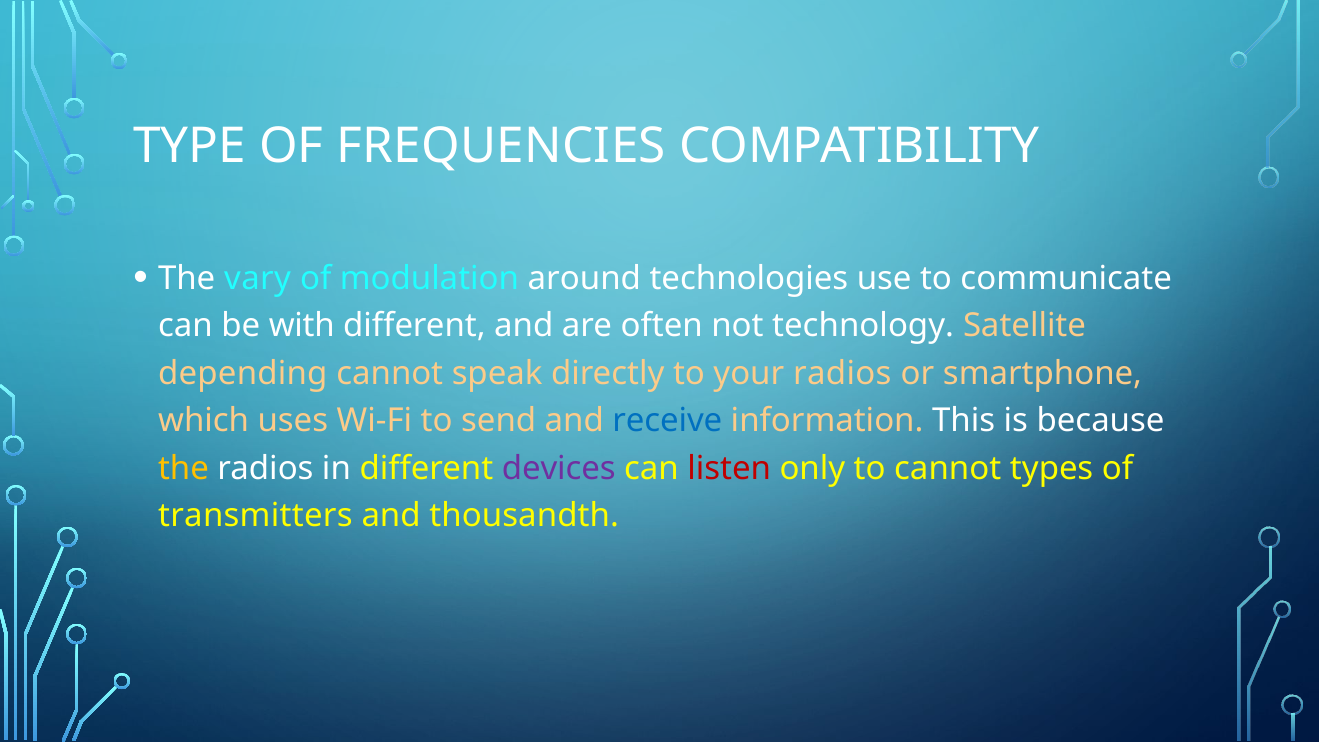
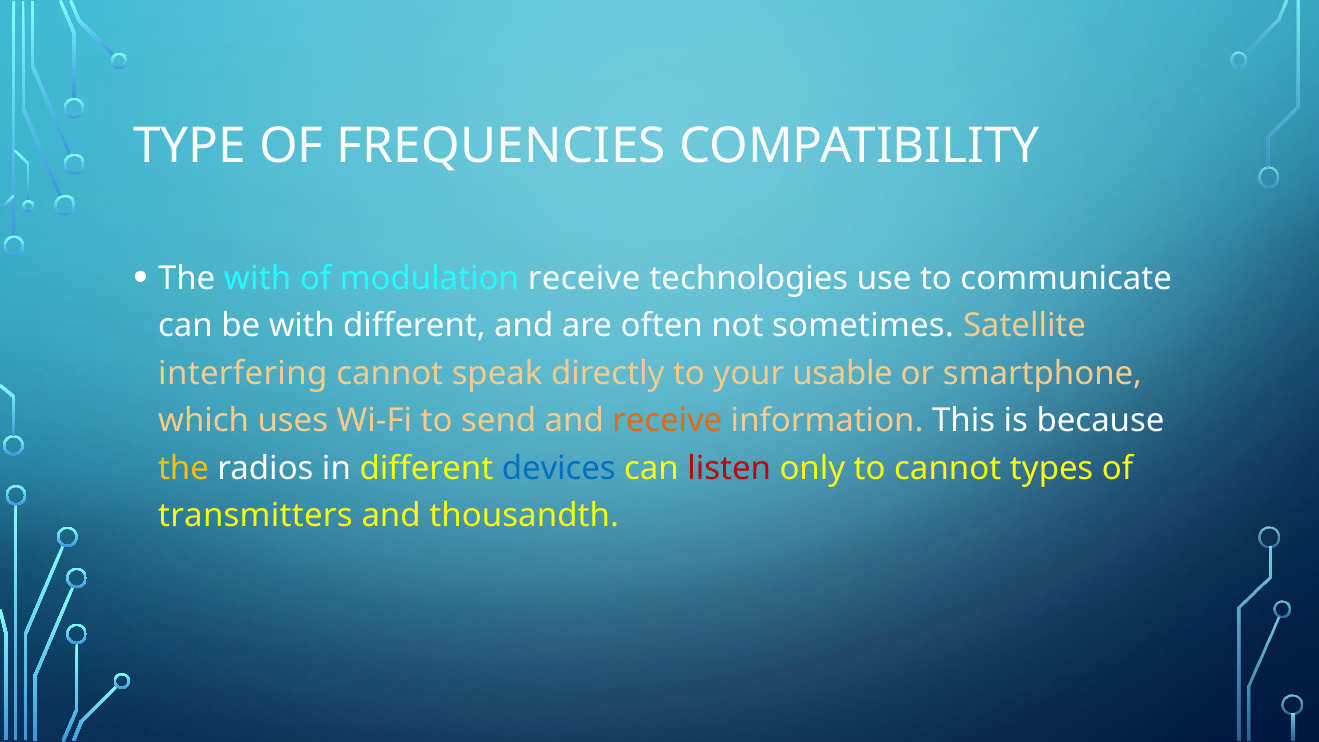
The vary: vary -> with
modulation around: around -> receive
technology: technology -> sometimes
depending: depending -> interfering
your radios: radios -> usable
receive at (667, 421) colour: blue -> orange
devices colour: purple -> blue
